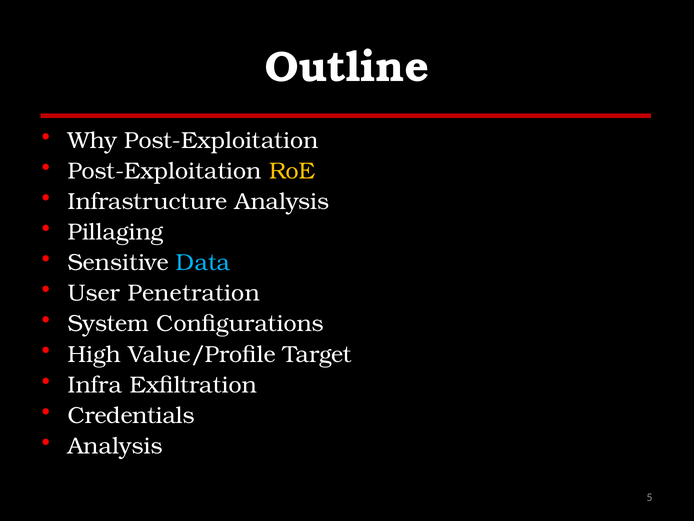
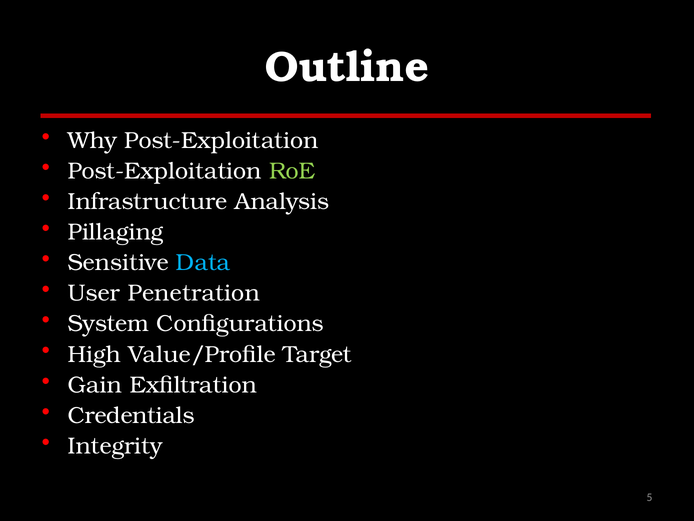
RoE colour: yellow -> light green
Infra: Infra -> Gain
Analysis at (115, 446): Analysis -> Integrity
